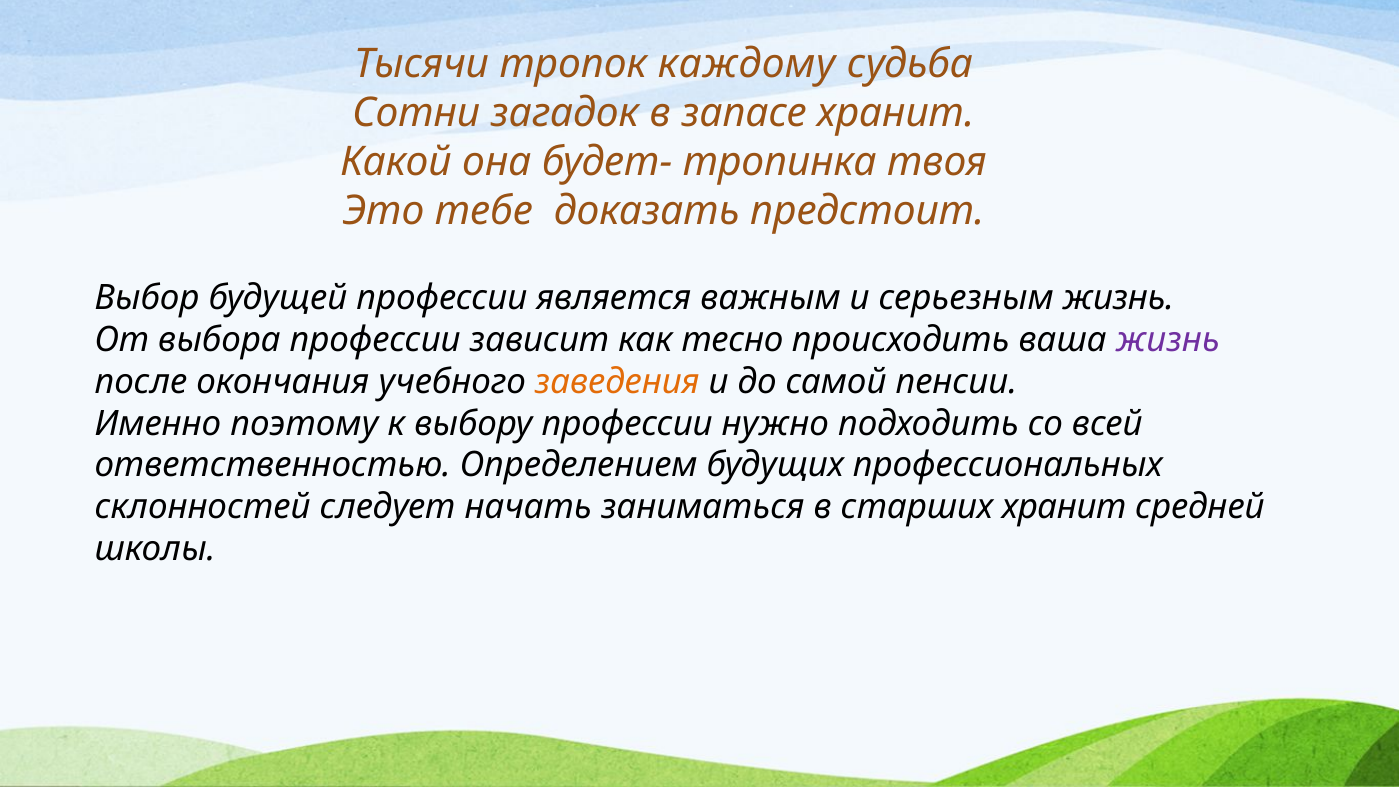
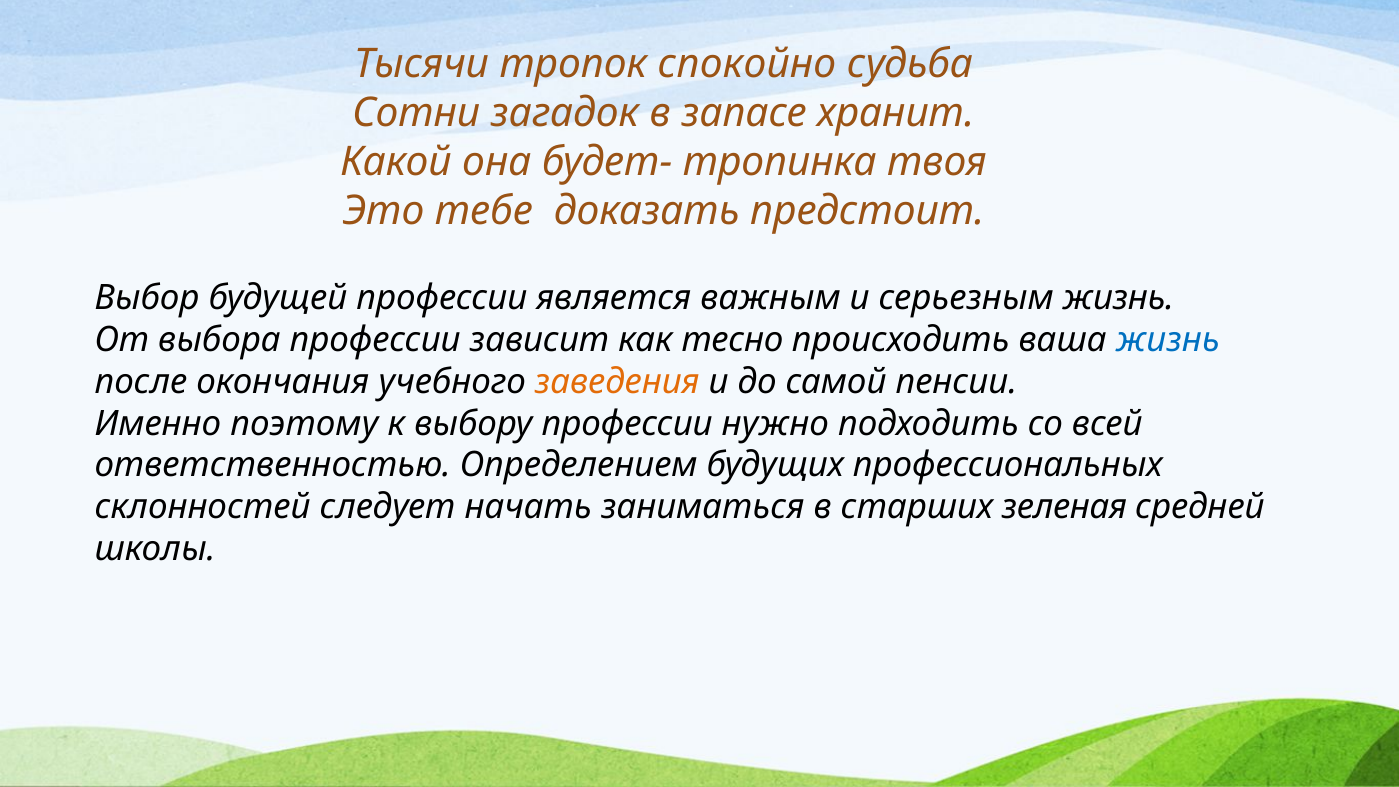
каждому: каждому -> спокойно
жизнь at (1168, 339) colour: purple -> blue
старших хранит: хранит -> зеленая
